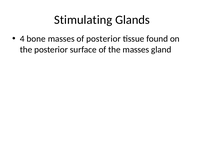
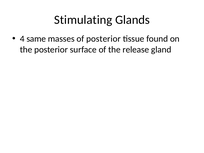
bone: bone -> same
the masses: masses -> release
